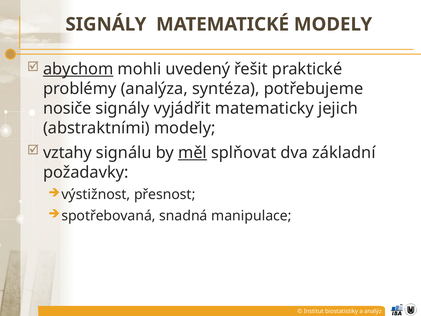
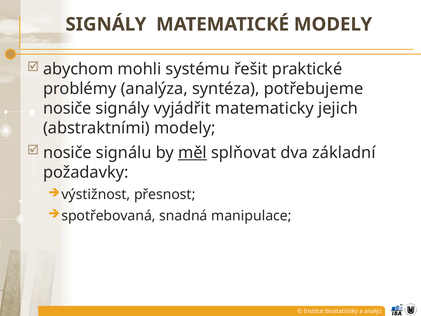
abychom underline: present -> none
uvedený: uvedený -> systému
vztahy at (67, 153): vztahy -> nosiče
